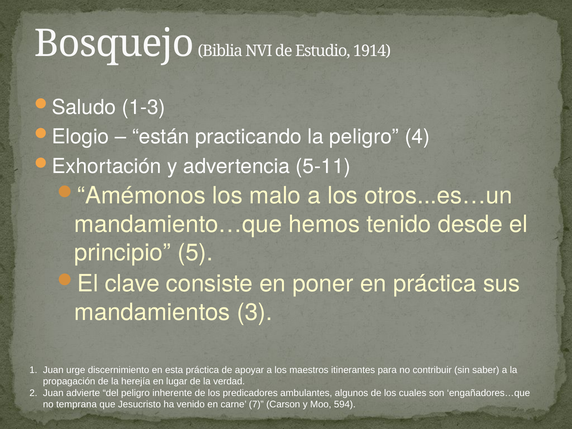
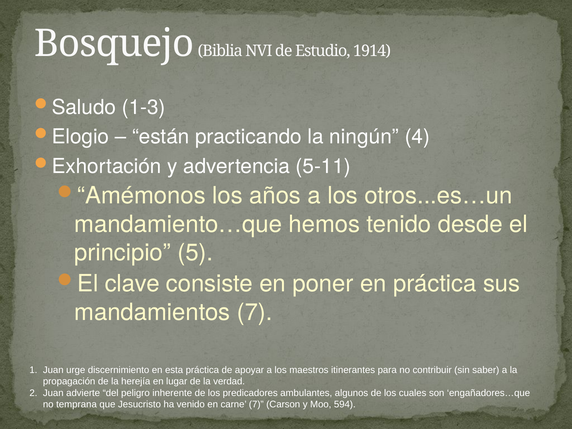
la peligro: peligro -> ningún
malo: malo -> años
mandamientos 3: 3 -> 7
